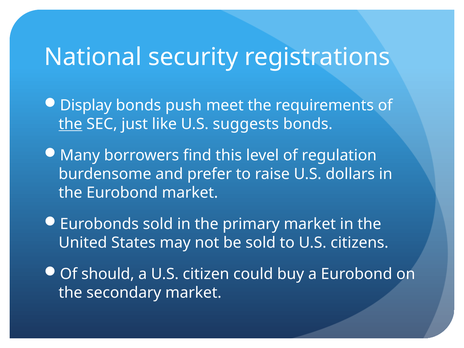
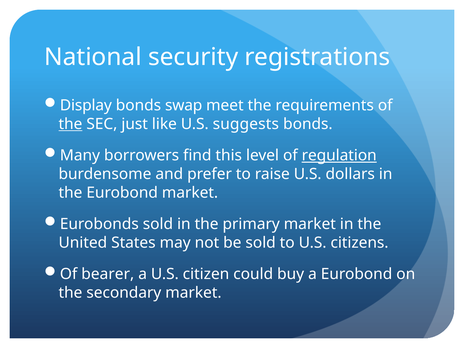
push: push -> swap
regulation underline: none -> present
should: should -> bearer
